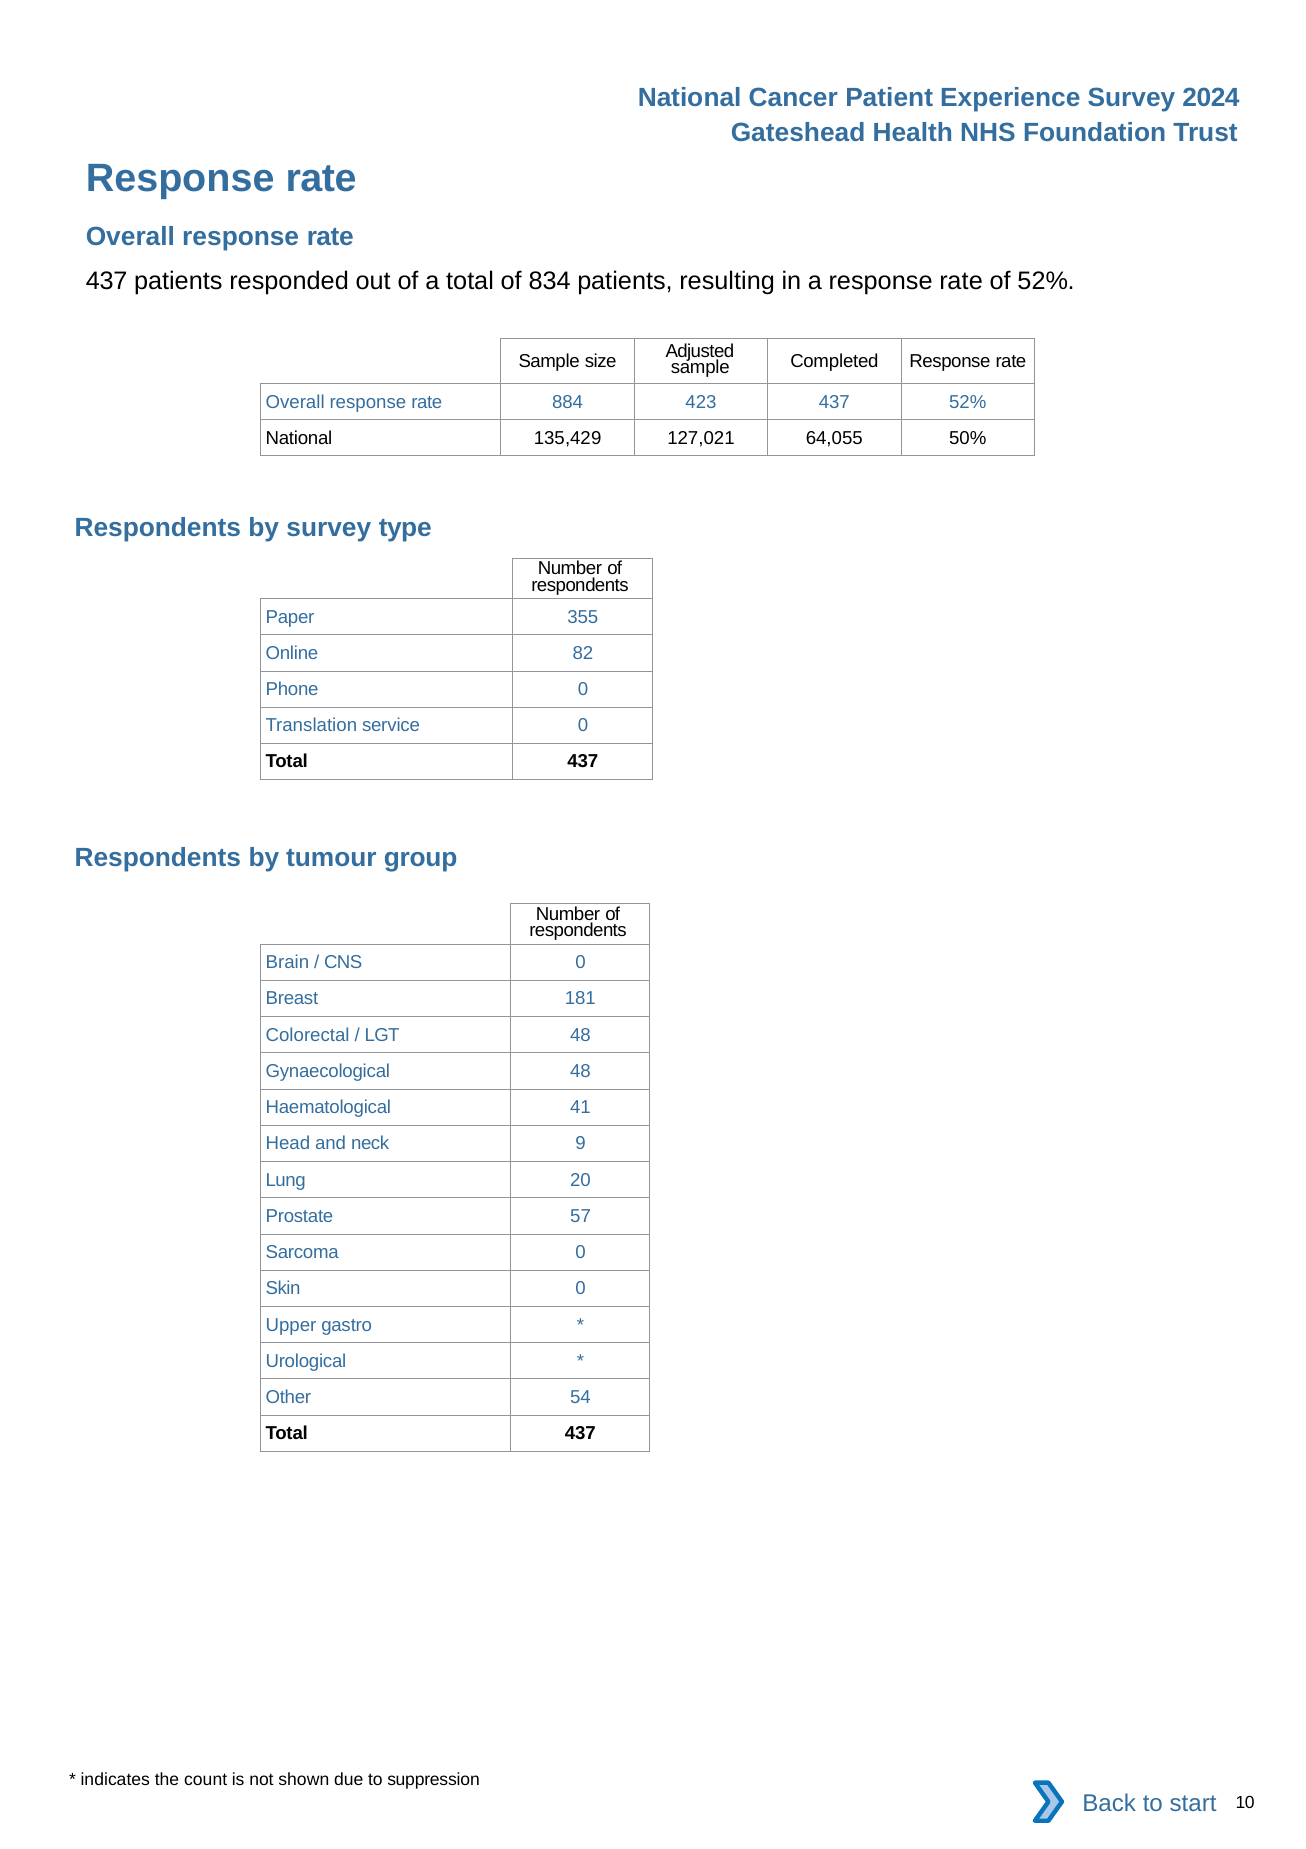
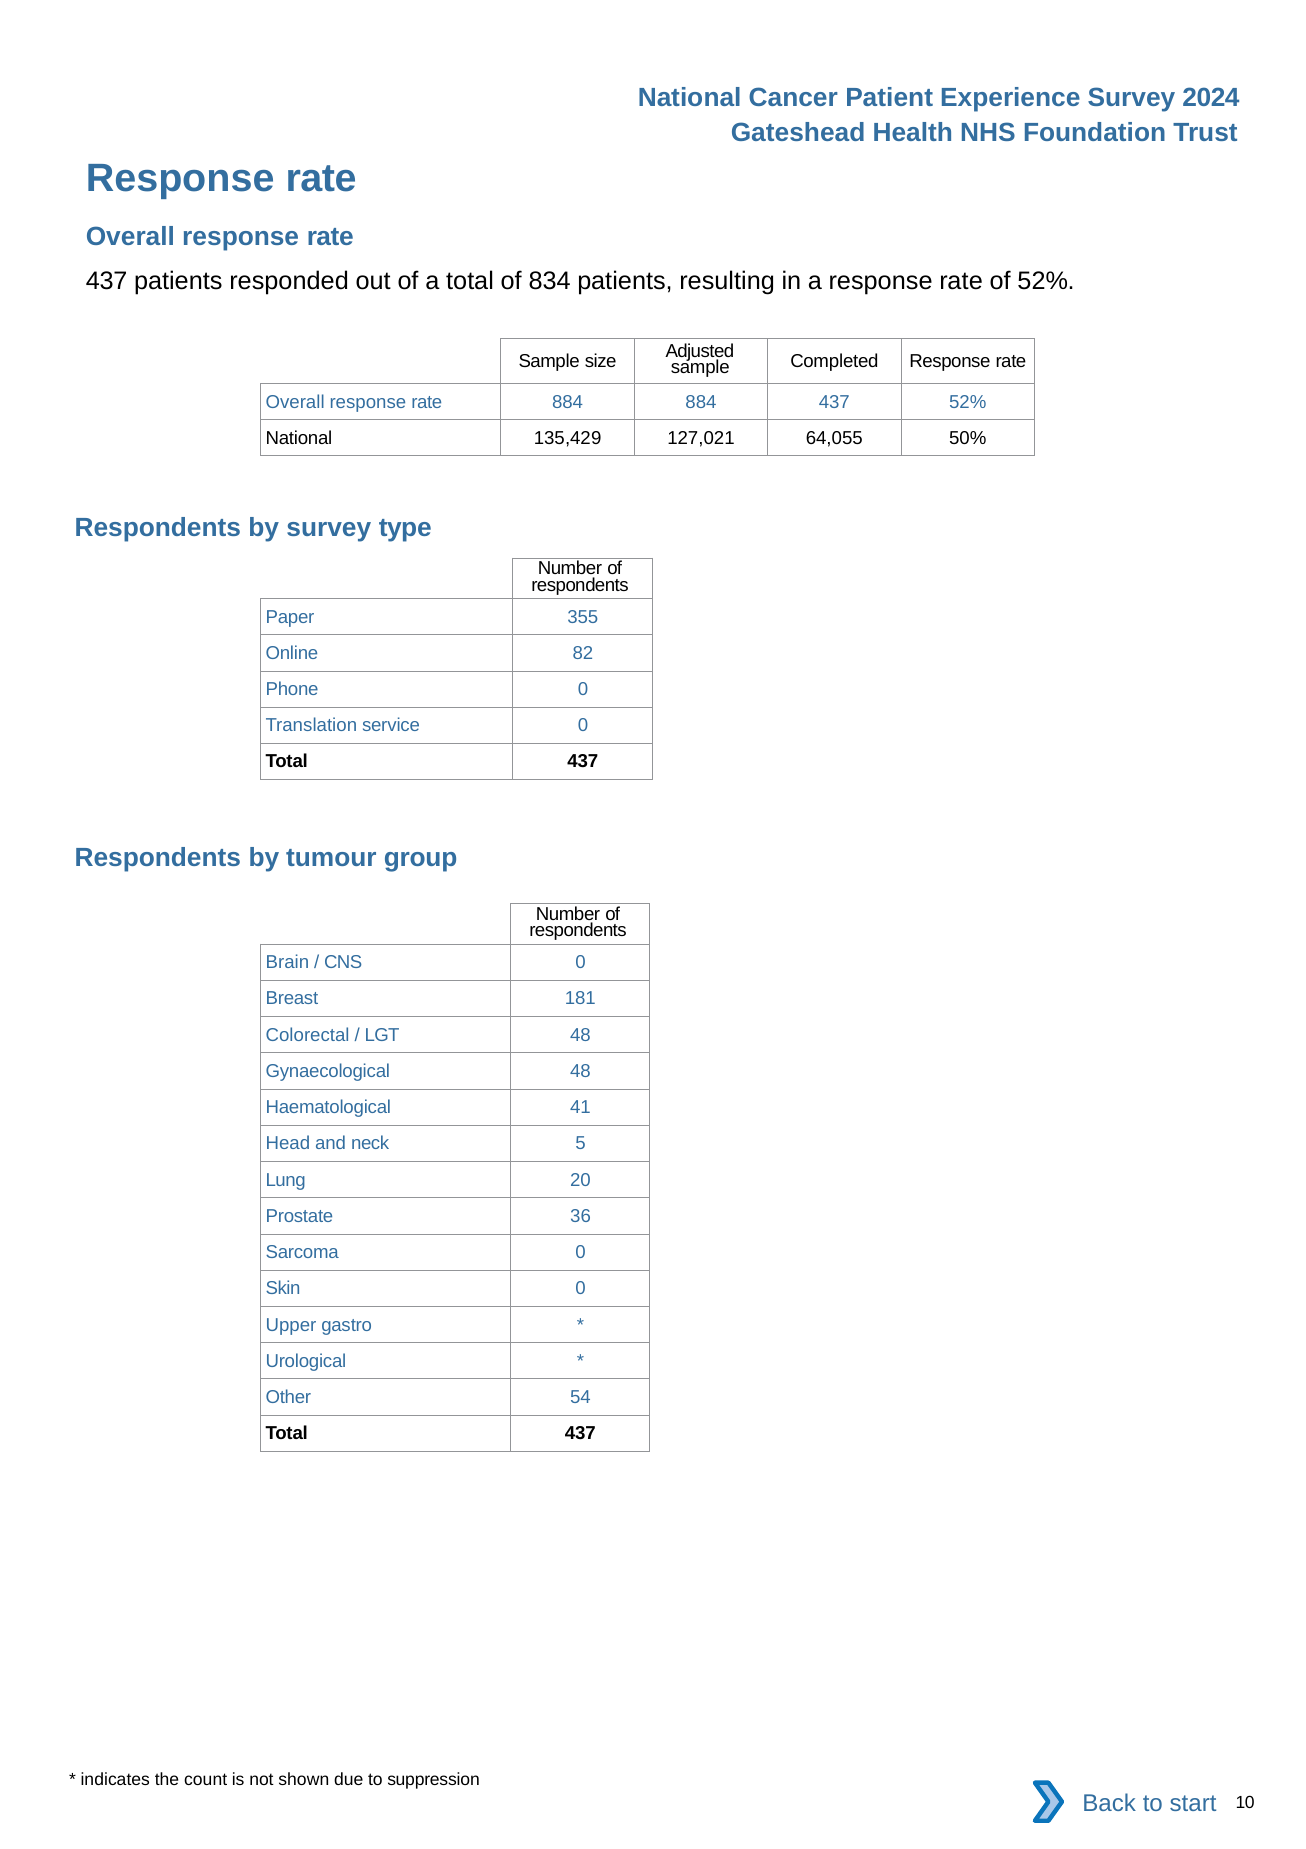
884 423: 423 -> 884
9: 9 -> 5
57: 57 -> 36
